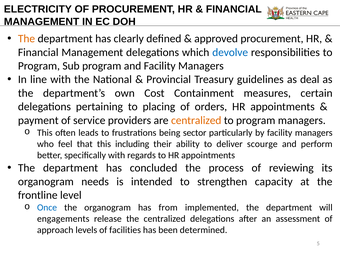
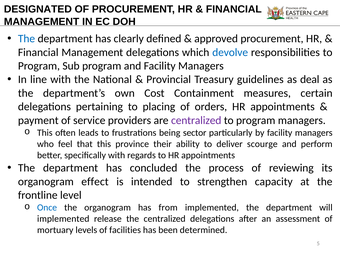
ELECTRICITY: ELECTRICITY -> DESIGNATED
The at (27, 39) colour: orange -> blue
centralized at (196, 120) colour: orange -> purple
including: including -> province
needs: needs -> effect
engagements at (63, 219): engagements -> implemented
approach: approach -> mortuary
